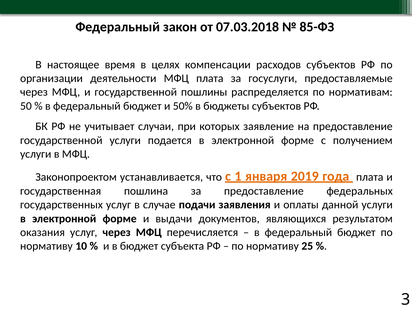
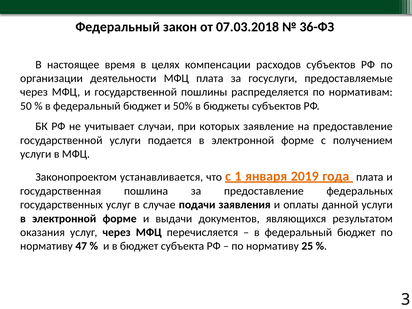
85-ФЗ: 85-ФЗ -> 36-ФЗ
10: 10 -> 47
